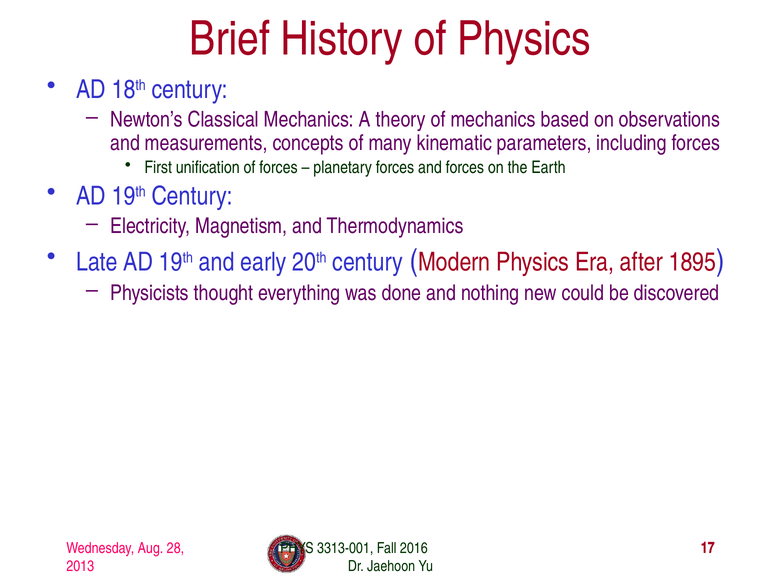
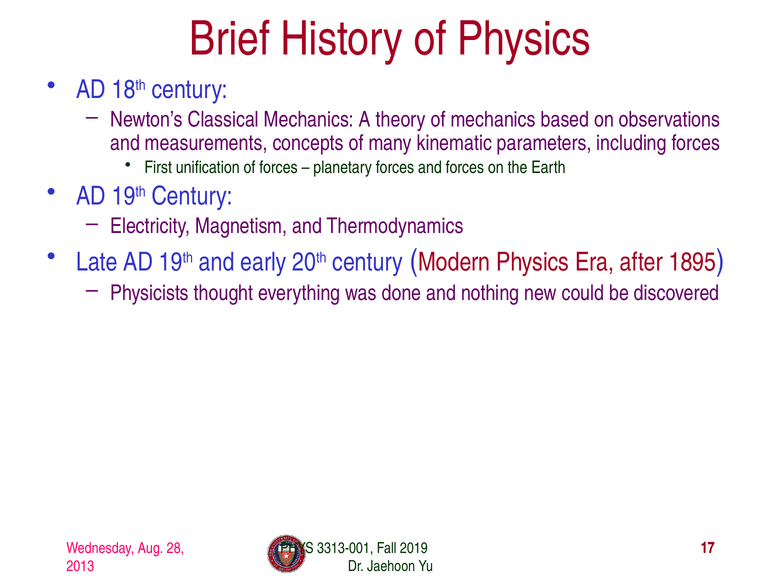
2016: 2016 -> 2019
